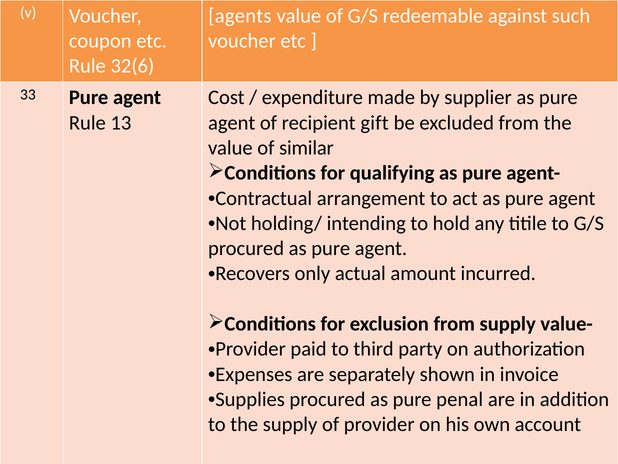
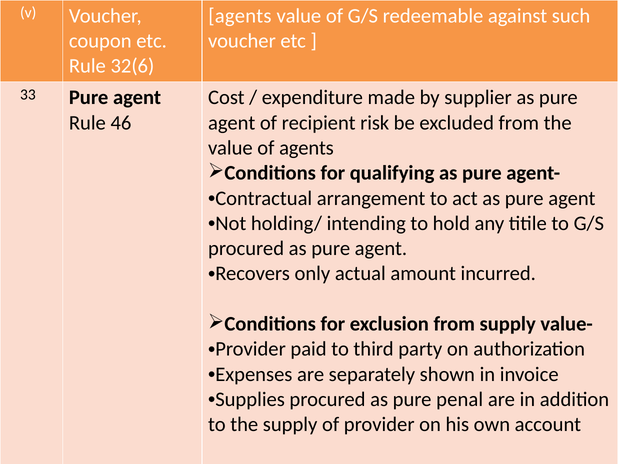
13: 13 -> 46
gift: gift -> risk
of similar: similar -> agents
